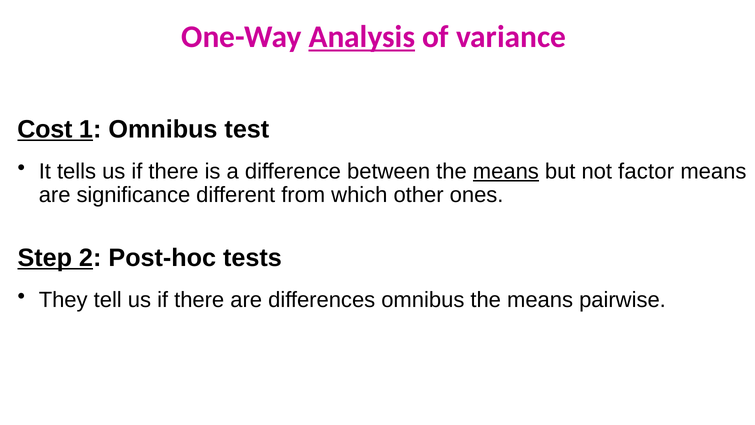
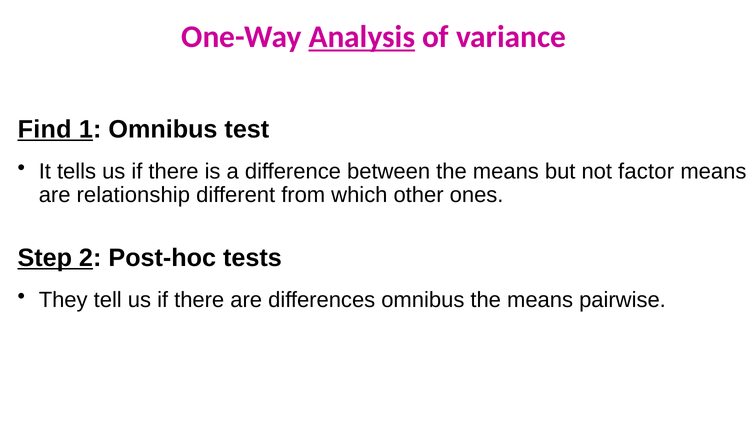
Cost: Cost -> Find
means at (506, 171) underline: present -> none
significance: significance -> relationship
